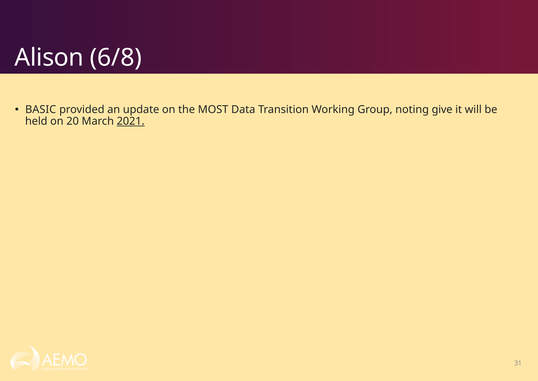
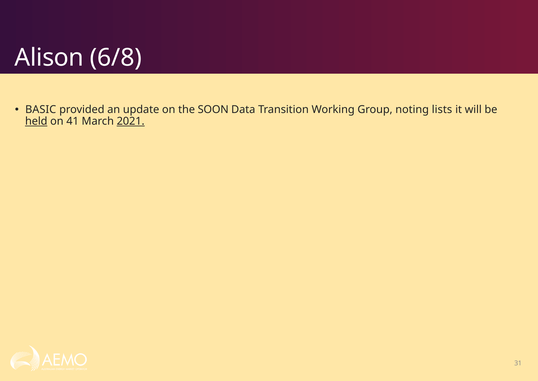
MOST: MOST -> SOON
give: give -> lists
held underline: none -> present
20: 20 -> 41
